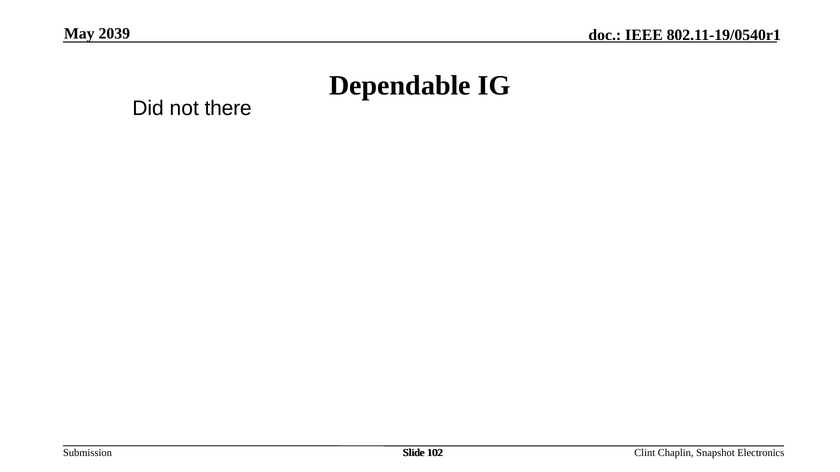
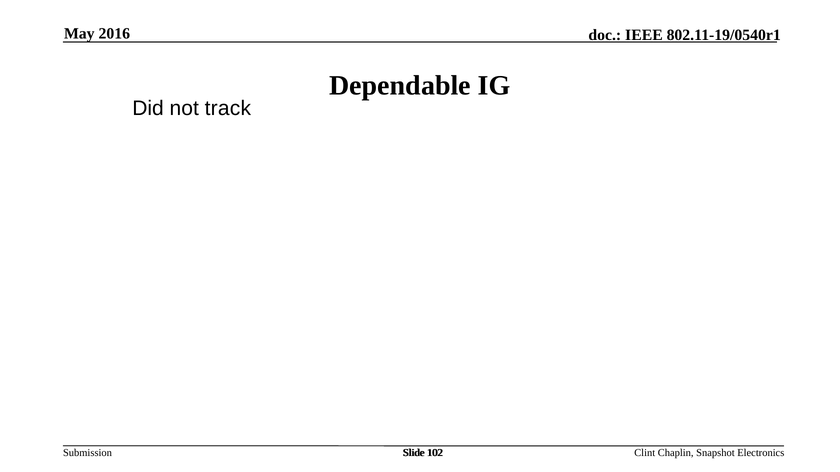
2039: 2039 -> 2016
there: there -> track
